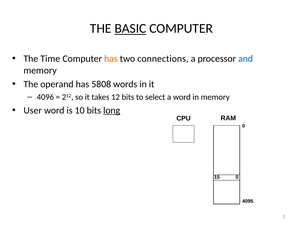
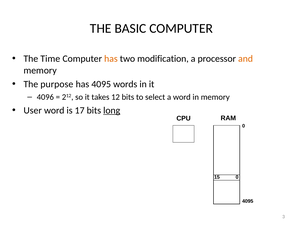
BASIC underline: present -> none
connections: connections -> modification
and colour: blue -> orange
operand: operand -> purpose
has 5808: 5808 -> 4095
10: 10 -> 17
